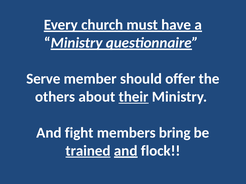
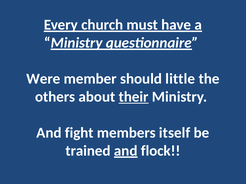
Serve: Serve -> Were
offer: offer -> little
bring: bring -> itself
trained underline: present -> none
